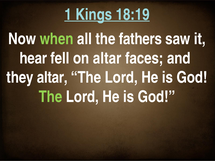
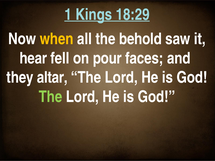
18:19: 18:19 -> 18:29
when colour: light green -> yellow
fathers: fathers -> behold
on altar: altar -> pour
